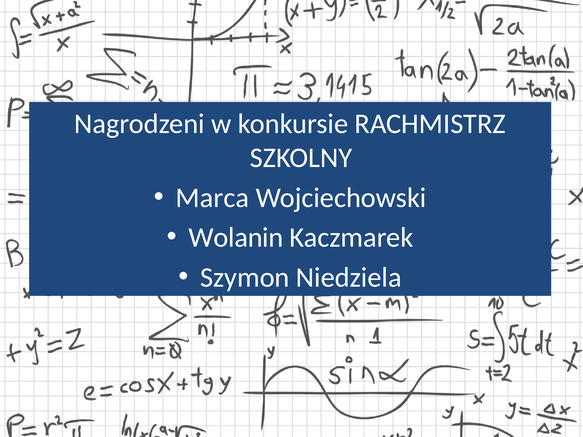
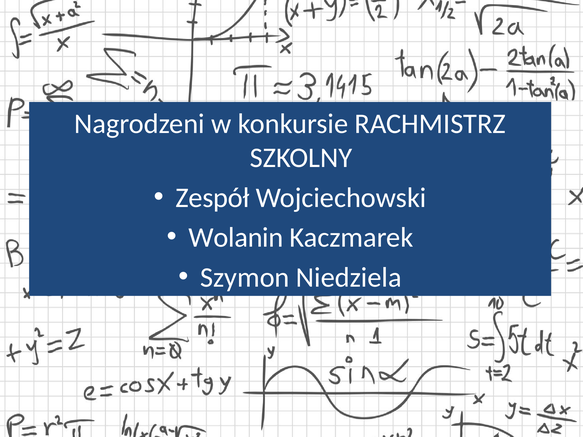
Marca: Marca -> Zespół
